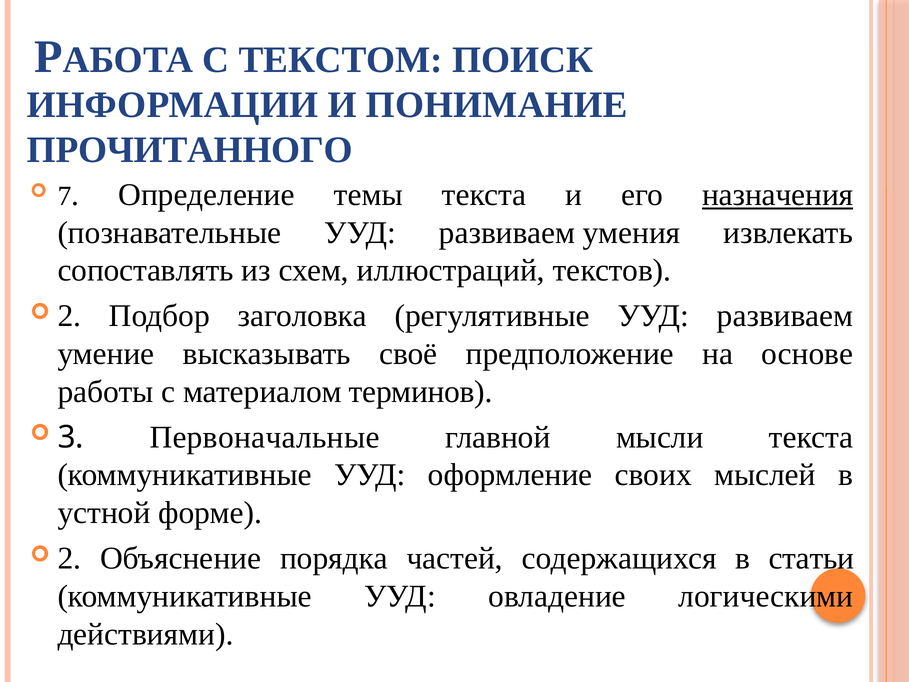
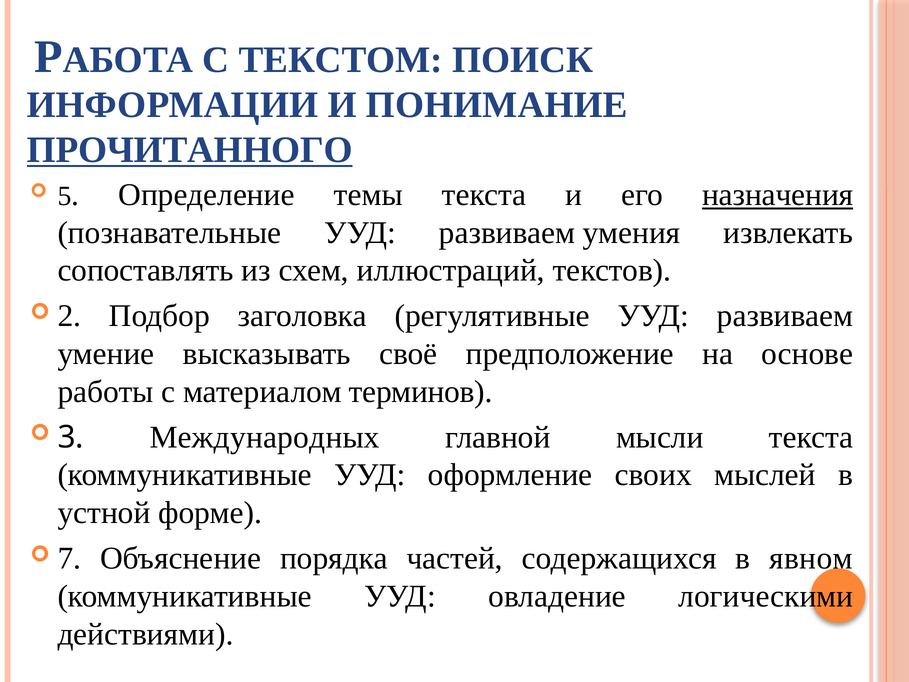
ПРОЧИТАННОГО underline: none -> present
7: 7 -> 5
Первоначальные: Первоначальные -> Международных
2 at (69, 558): 2 -> 7
статьи: статьи -> явном
